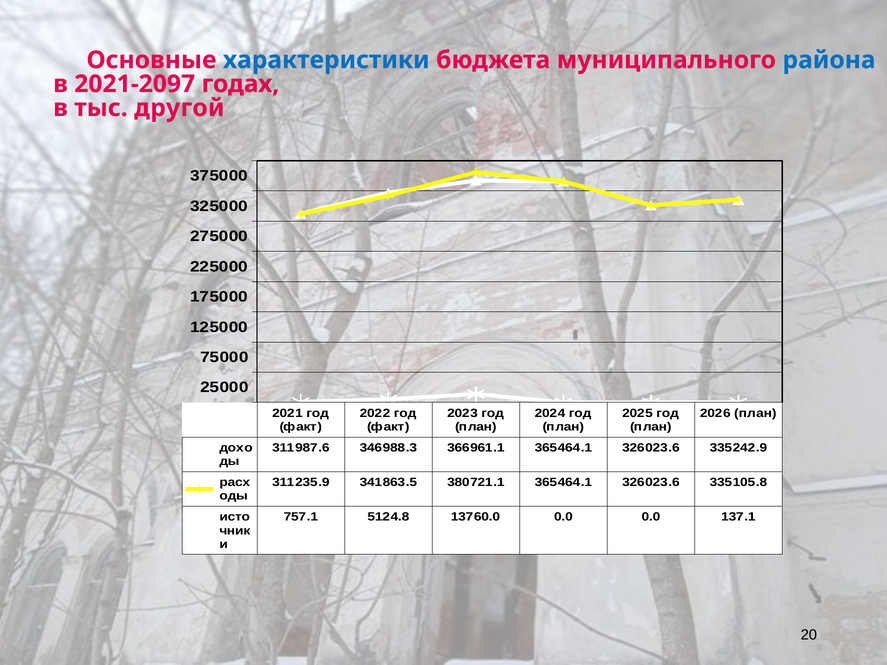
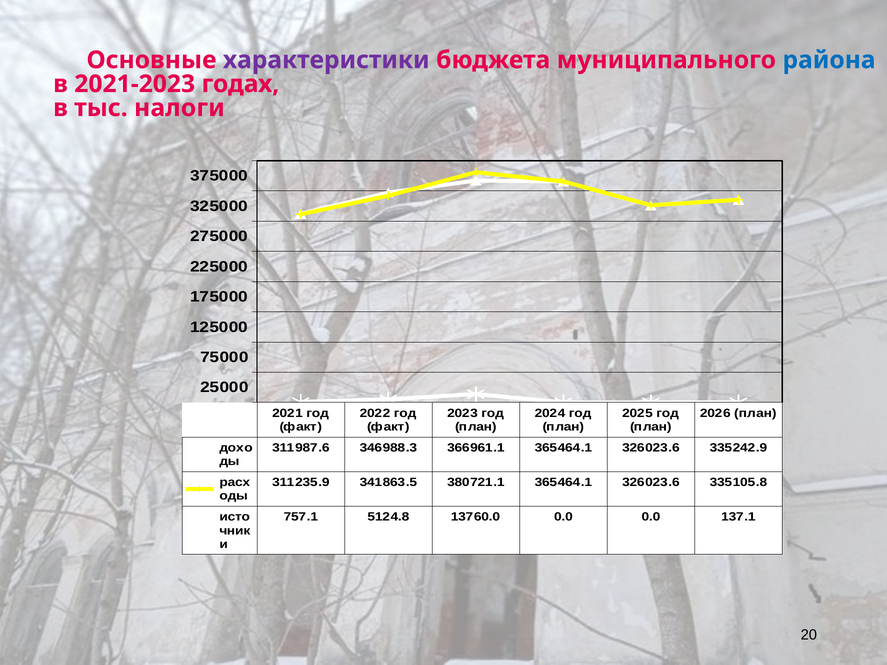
характеристики colour: blue -> purple
2021-2097: 2021-2097 -> 2021-2023
другой: другой -> налоги
